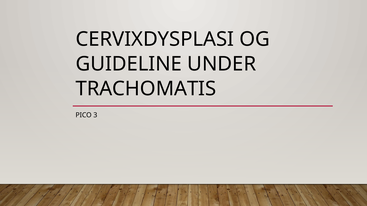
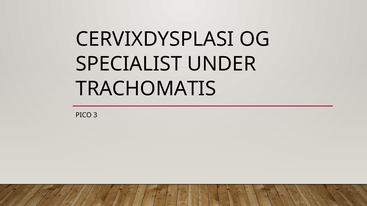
GUIDELINE: GUIDELINE -> SPECIALIST
